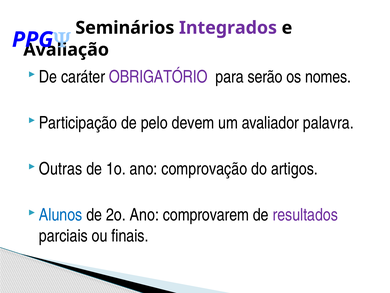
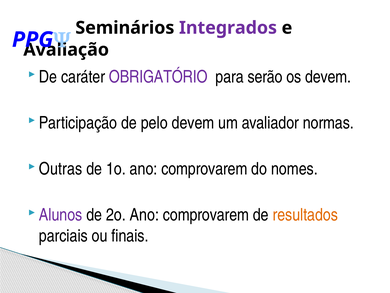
os nomes: nomes -> devem
palavra: palavra -> normas
1o ano comprovação: comprovação -> comprovarem
artigos: artigos -> nomes
Alunos colour: blue -> purple
resultados colour: purple -> orange
